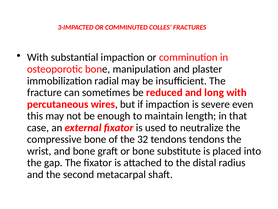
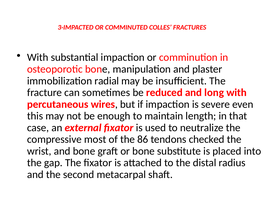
compressive bone: bone -> most
32: 32 -> 86
tendons tendons: tendons -> checked
